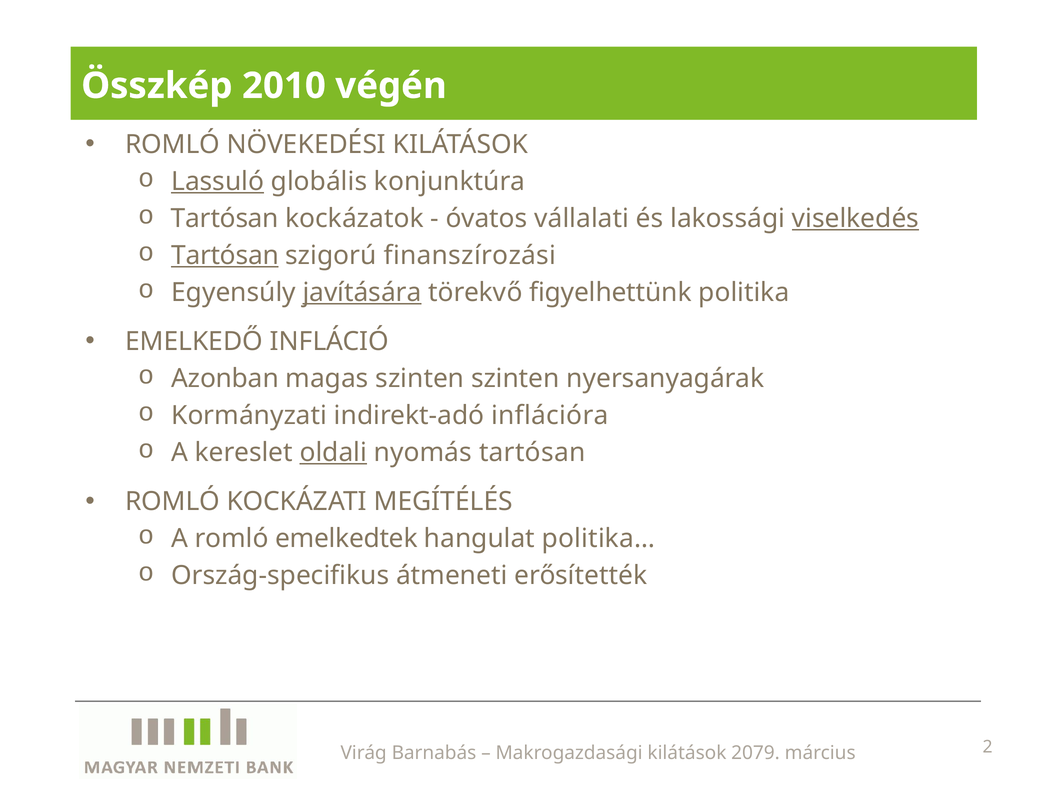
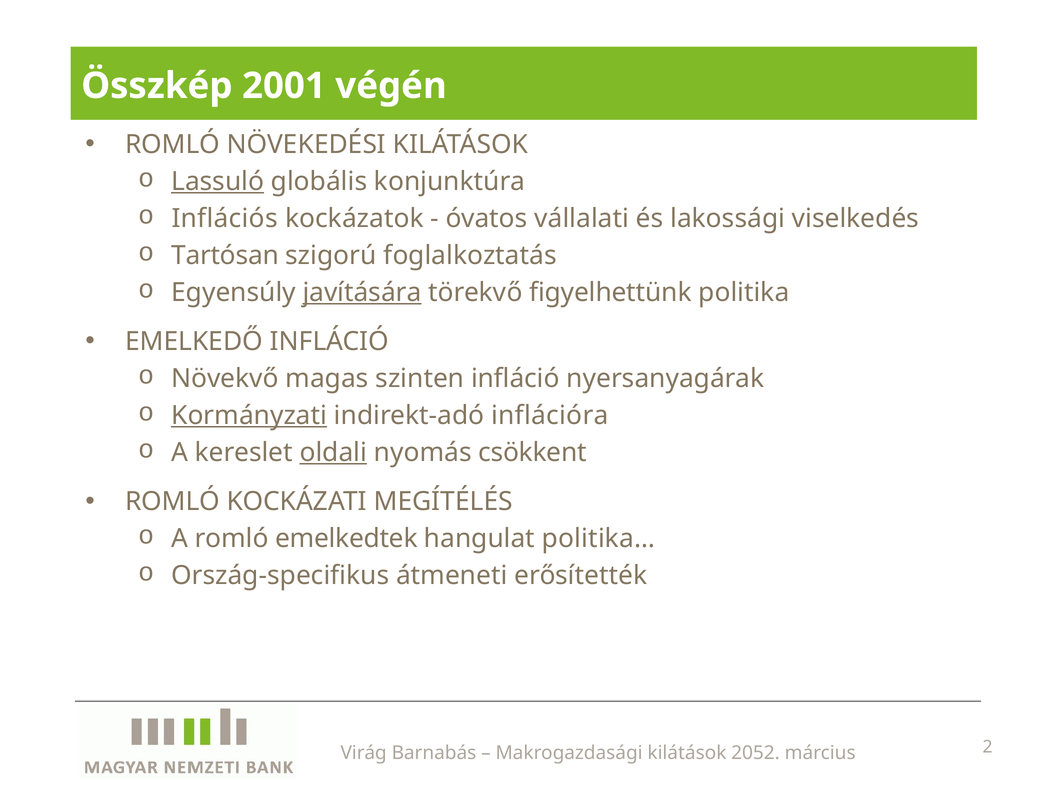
2010: 2010 -> 2001
Tartósan at (225, 218): Tartósan -> Inflációs
viselkedés underline: present -> none
Tartósan at (225, 255) underline: present -> none
finanszírozási: finanszírozási -> foglalkoztatás
Azonban: Azonban -> Növekvő
szinten szinten: szinten -> infláció
Kormányzati underline: none -> present
nyomás tartósan: tartósan -> csökkent
2079: 2079 -> 2052
